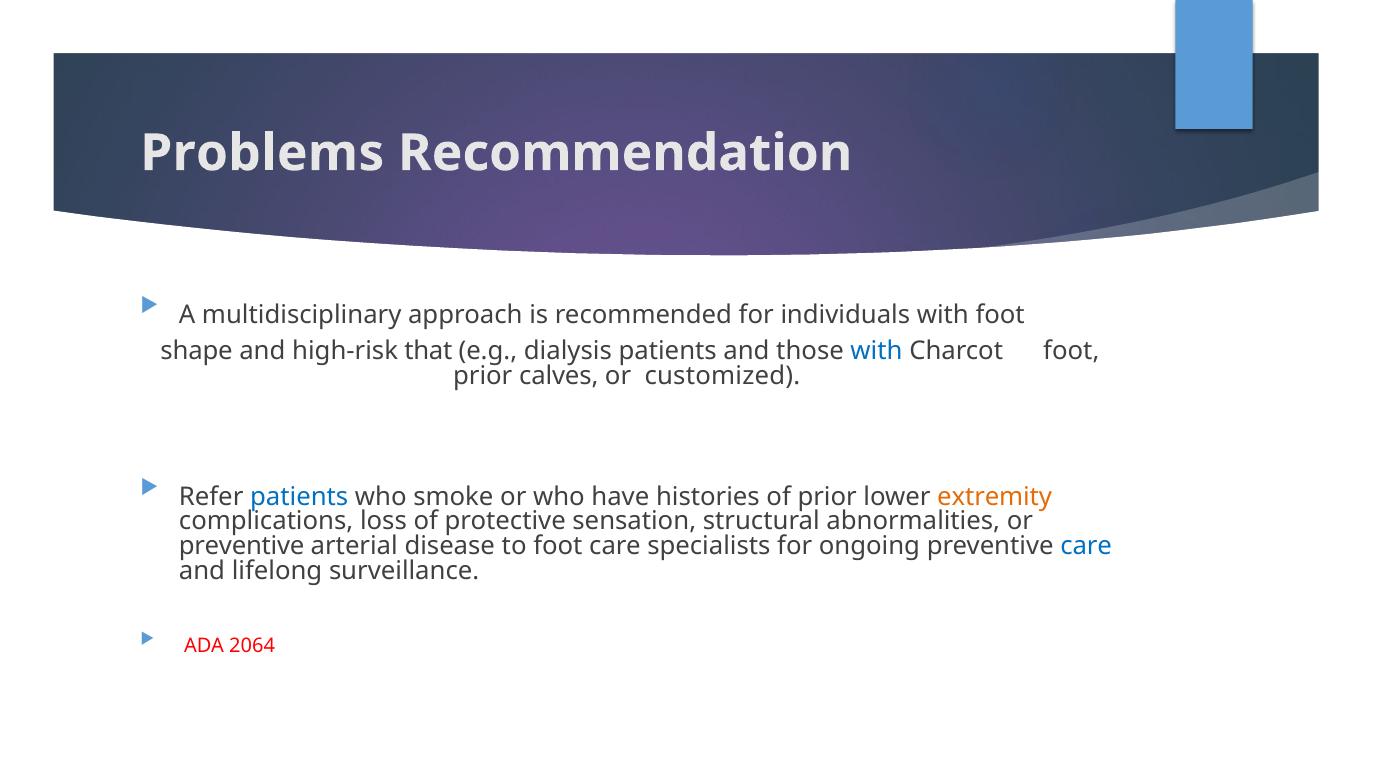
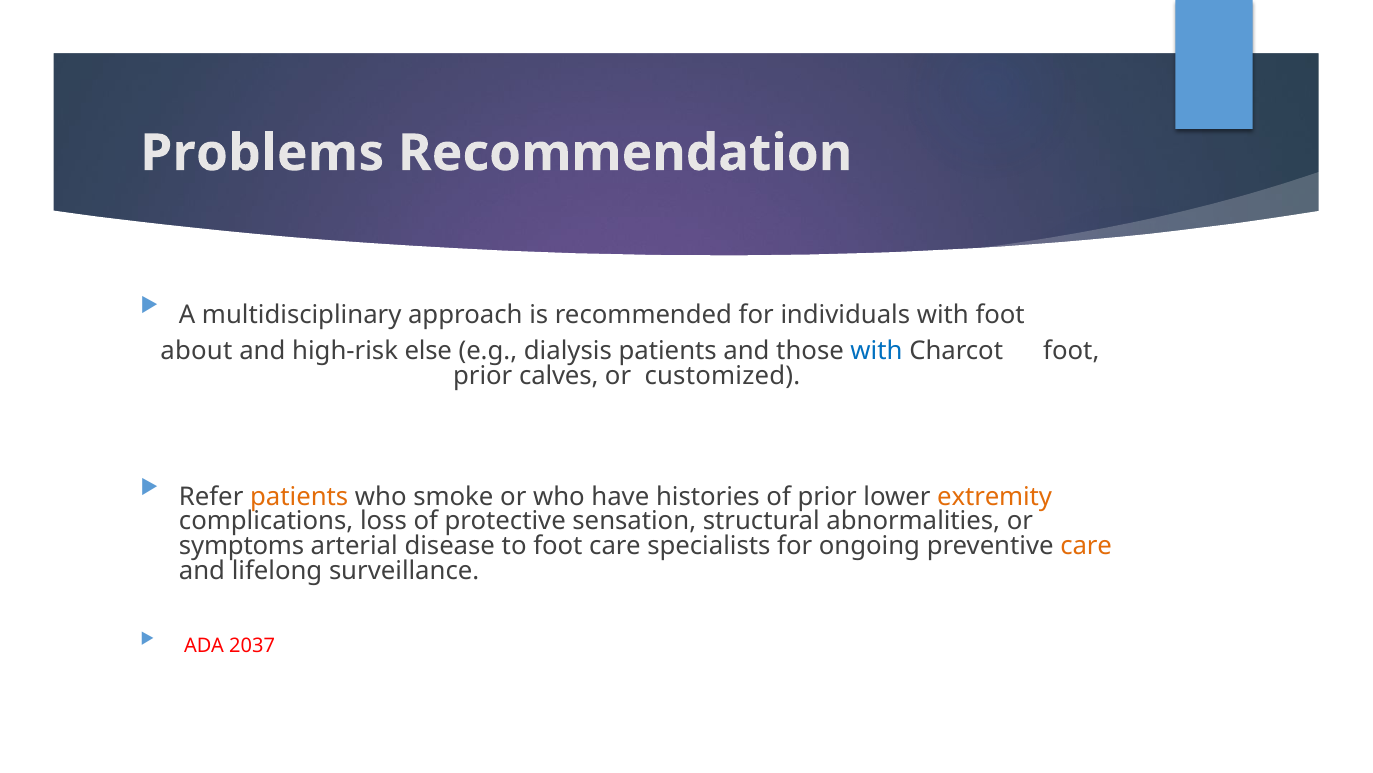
shape: shape -> about
that: that -> else
patients at (299, 496) colour: blue -> orange
preventive at (242, 546): preventive -> symptoms
care at (1086, 546) colour: blue -> orange
2064: 2064 -> 2037
